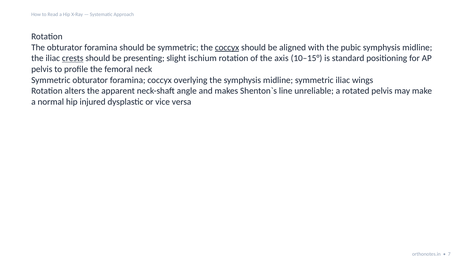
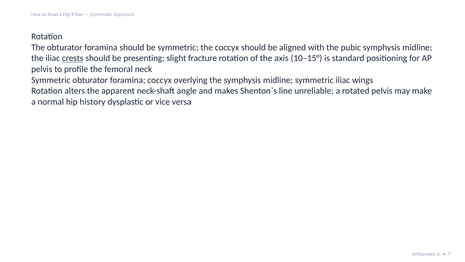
coccyx at (227, 47) underline: present -> none
ischium: ischium -> fracture
injured: injured -> history
